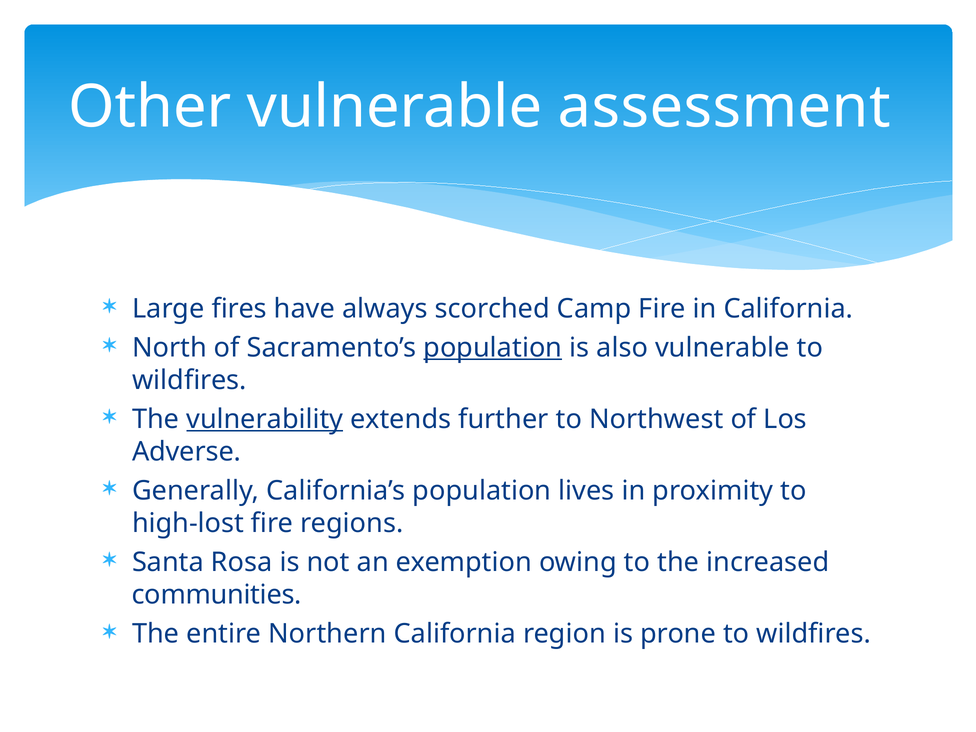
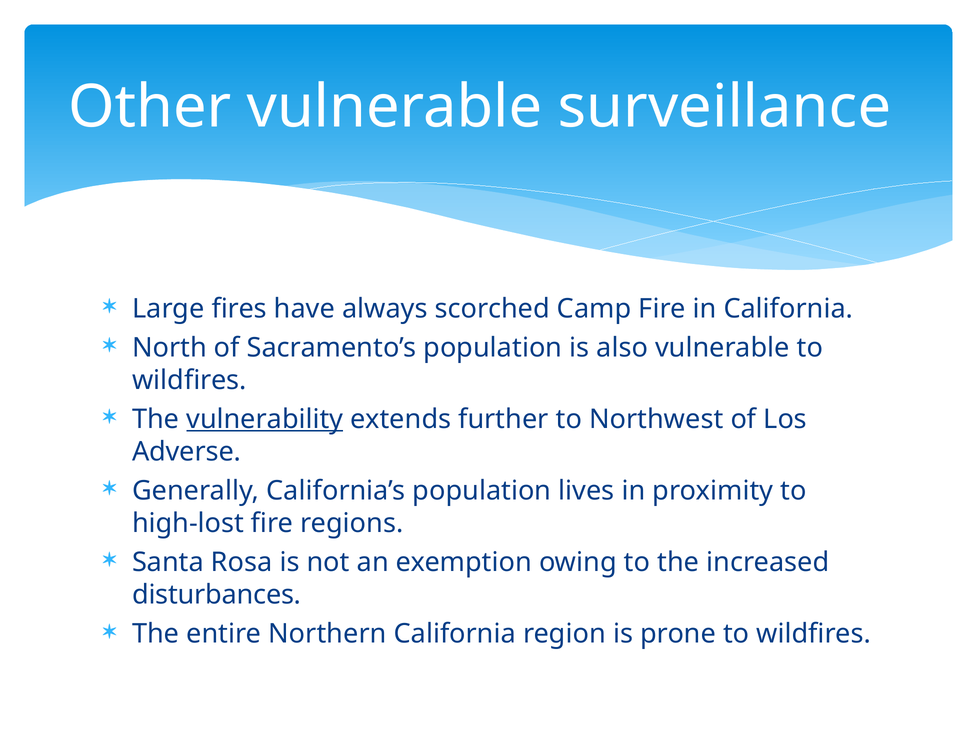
assessment: assessment -> surveillance
population at (493, 348) underline: present -> none
communities: communities -> disturbances
